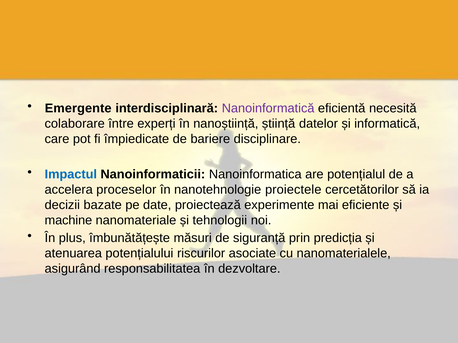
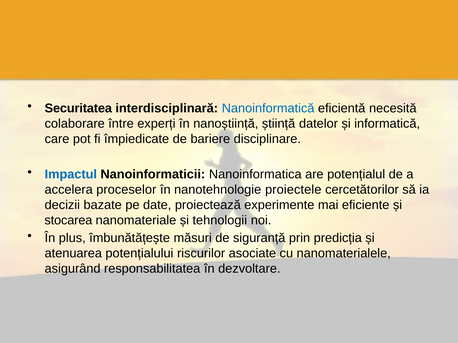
Emergente: Emergente -> Securitatea
Nanoinformatică colour: purple -> blue
machine: machine -> stocarea
